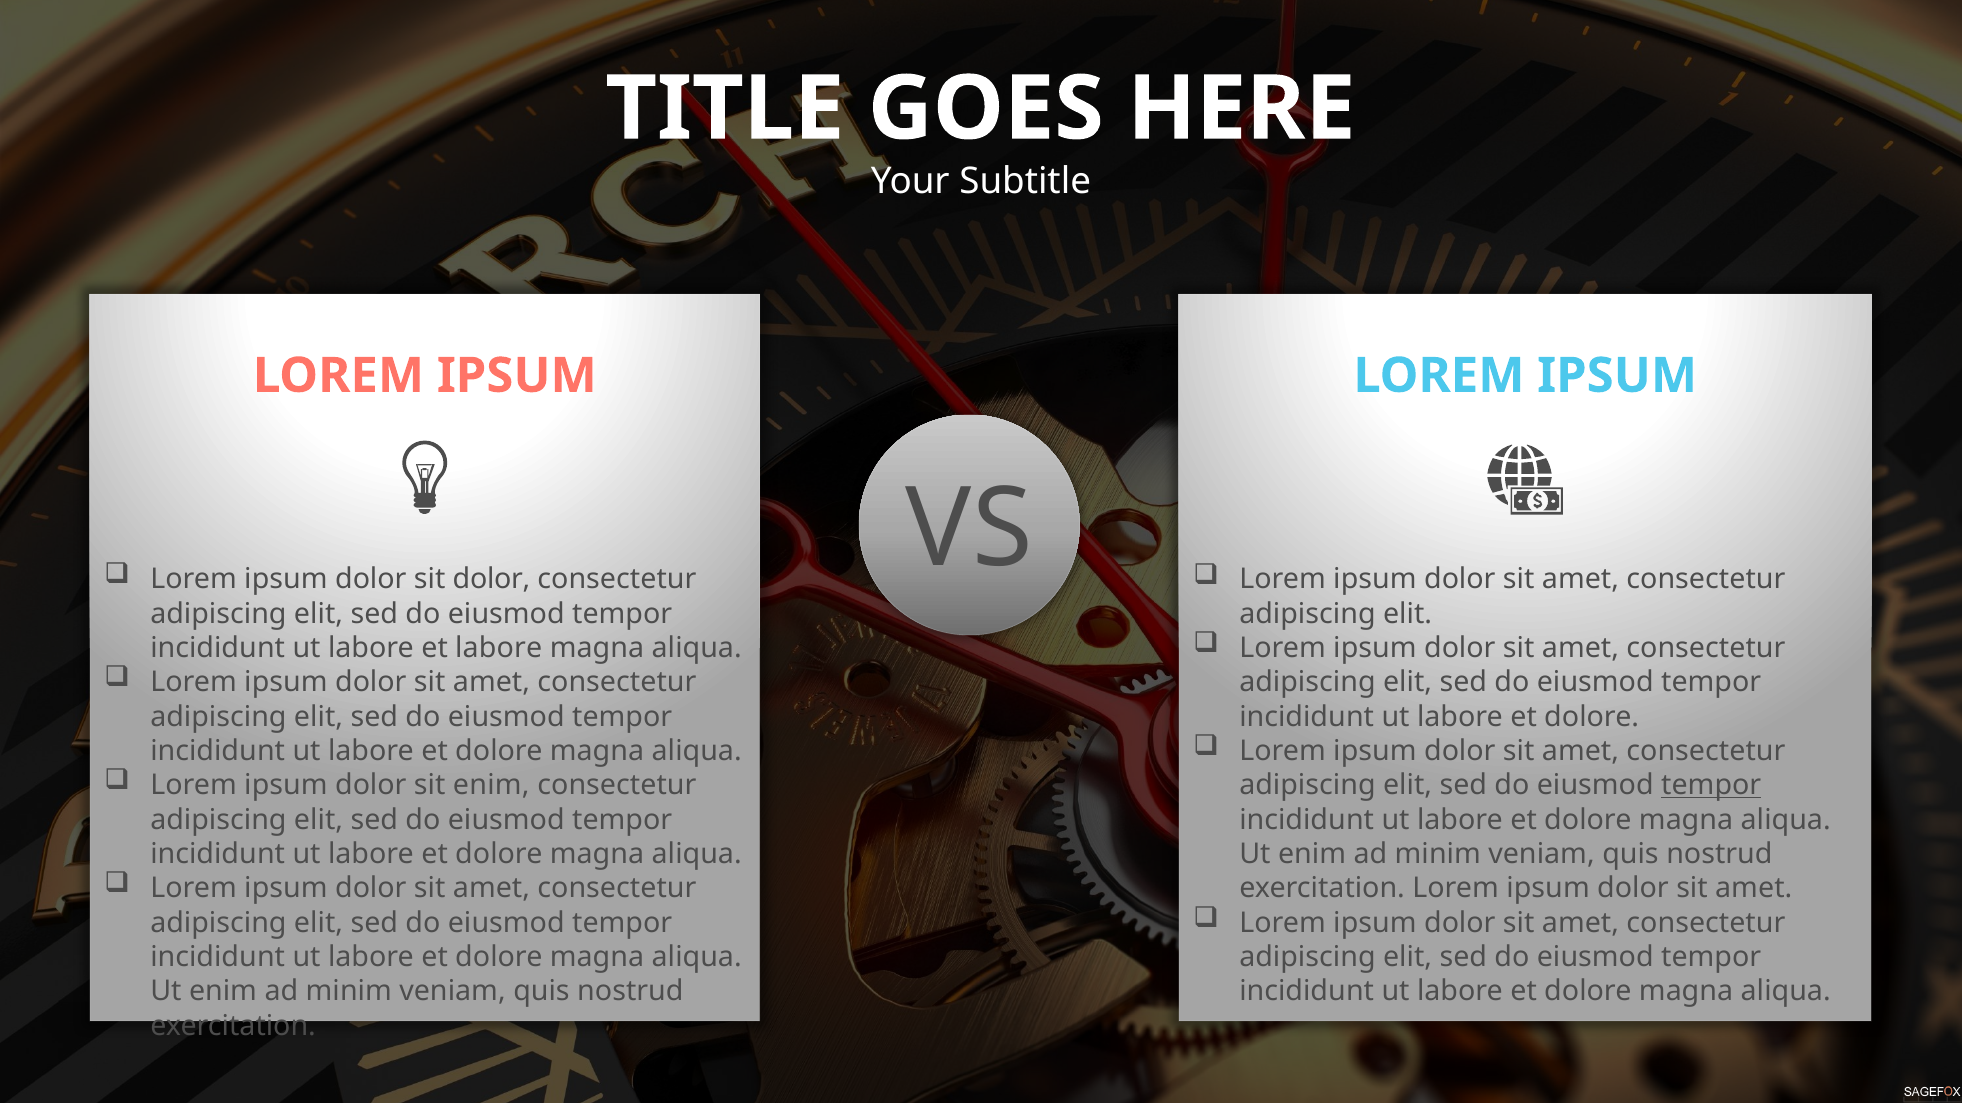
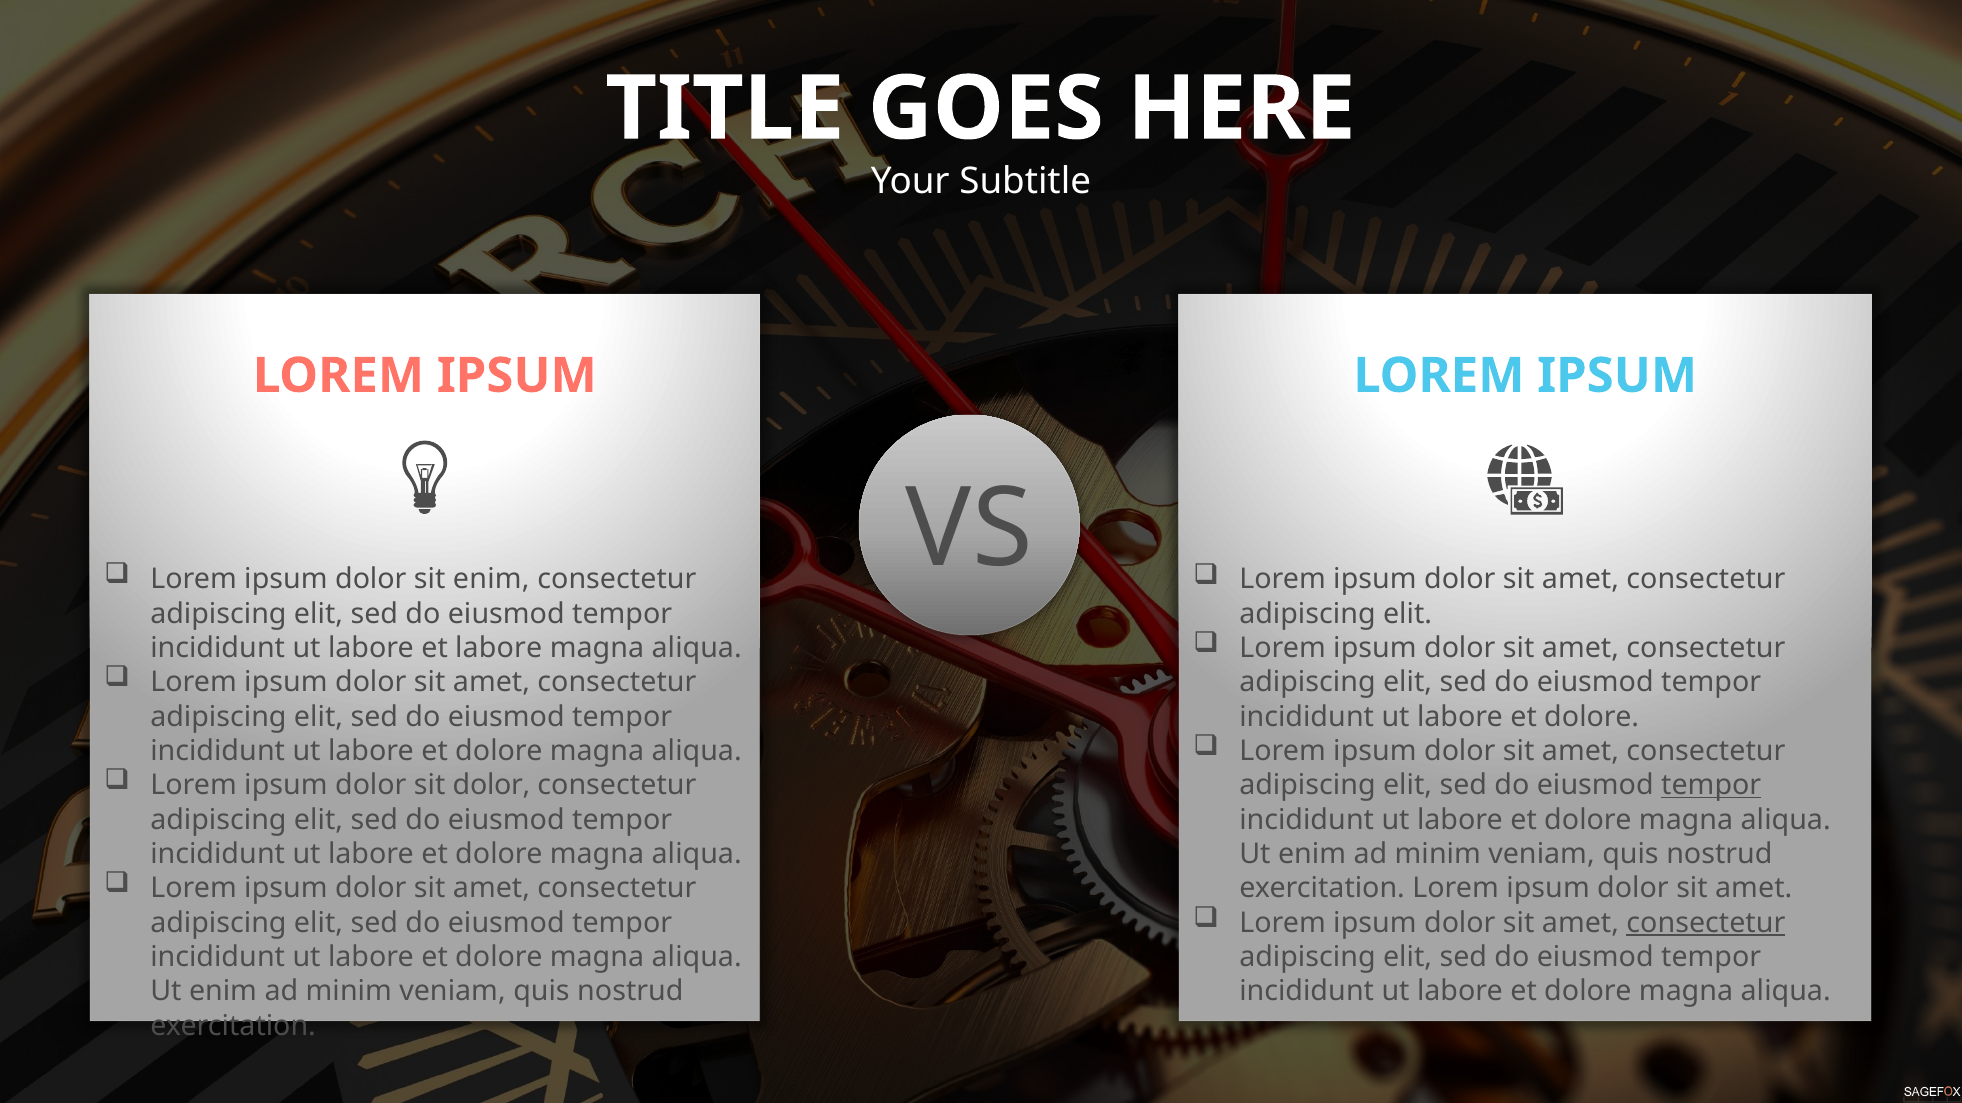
sit dolor: dolor -> enim
sit enim: enim -> dolor
consectetur at (1706, 923) underline: none -> present
